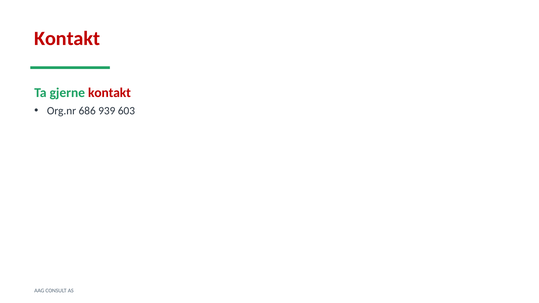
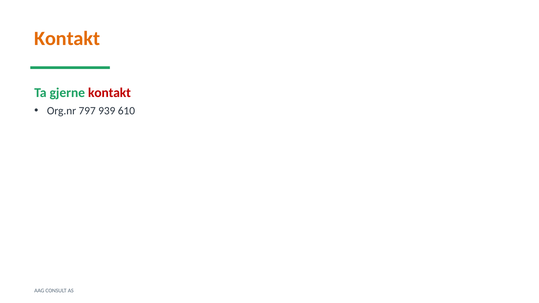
Kontakt at (67, 38) colour: red -> orange
686: 686 -> 797
603: 603 -> 610
